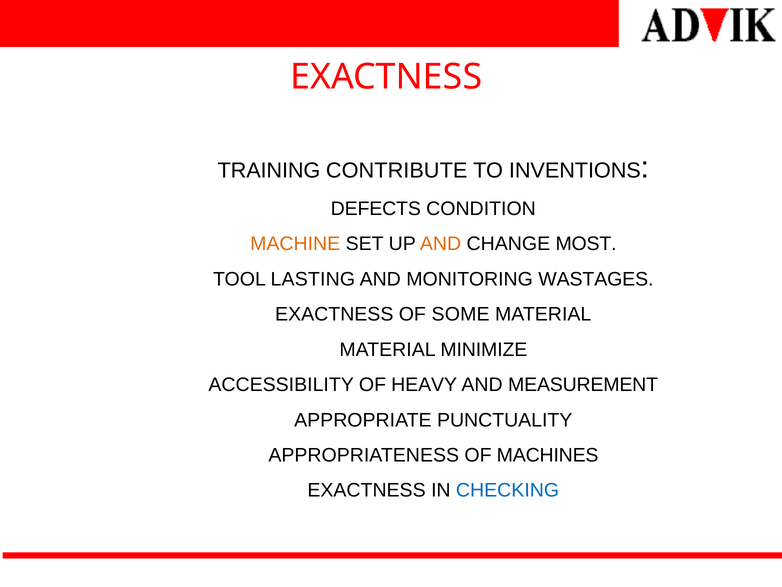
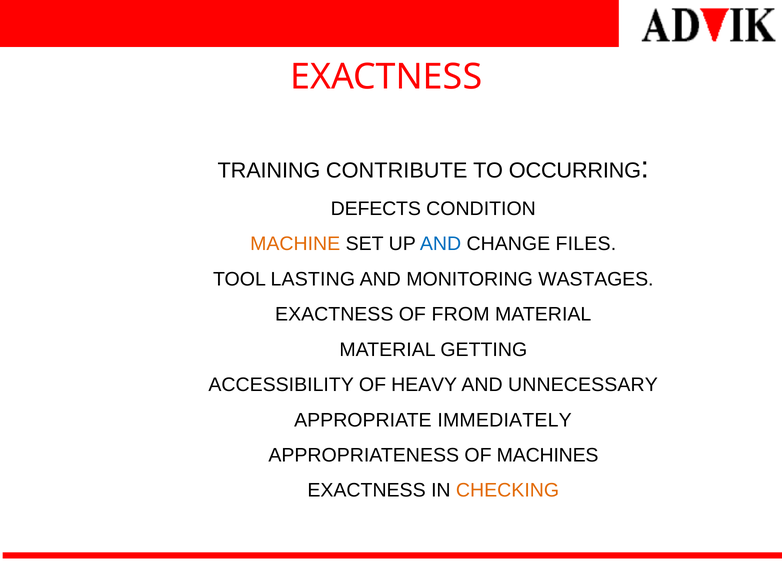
INVENTIONS: INVENTIONS -> OCCURRING
AND at (441, 244) colour: orange -> blue
MOST: MOST -> FILES
SOME: SOME -> FROM
MINIMIZE: MINIMIZE -> GETTING
MEASUREMENT: MEASUREMENT -> UNNECESSARY
PUNCTUALITY: PUNCTUALITY -> IMMEDIATELY
CHECKING colour: blue -> orange
